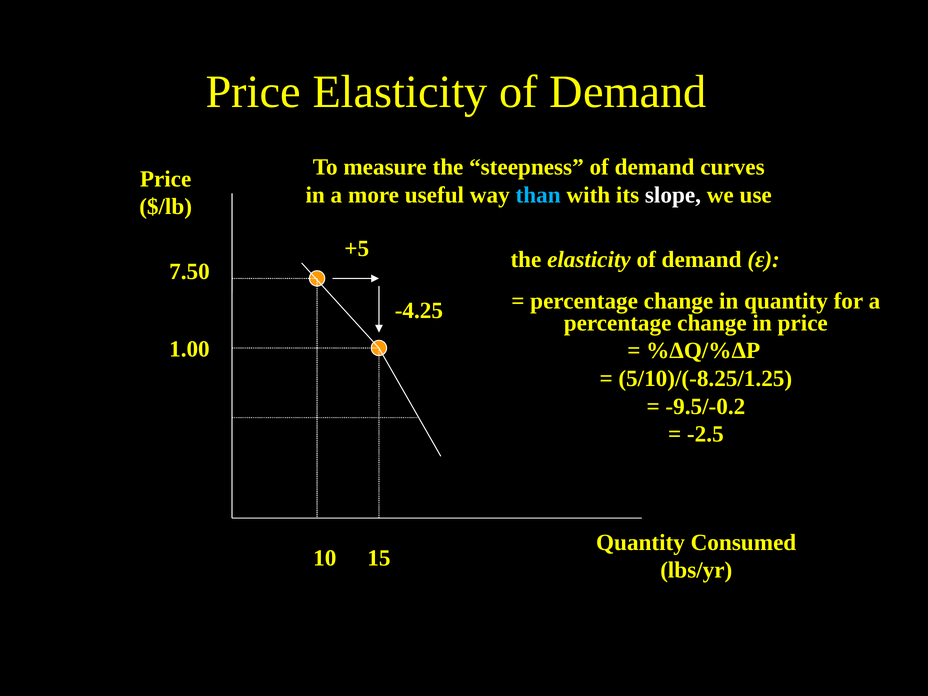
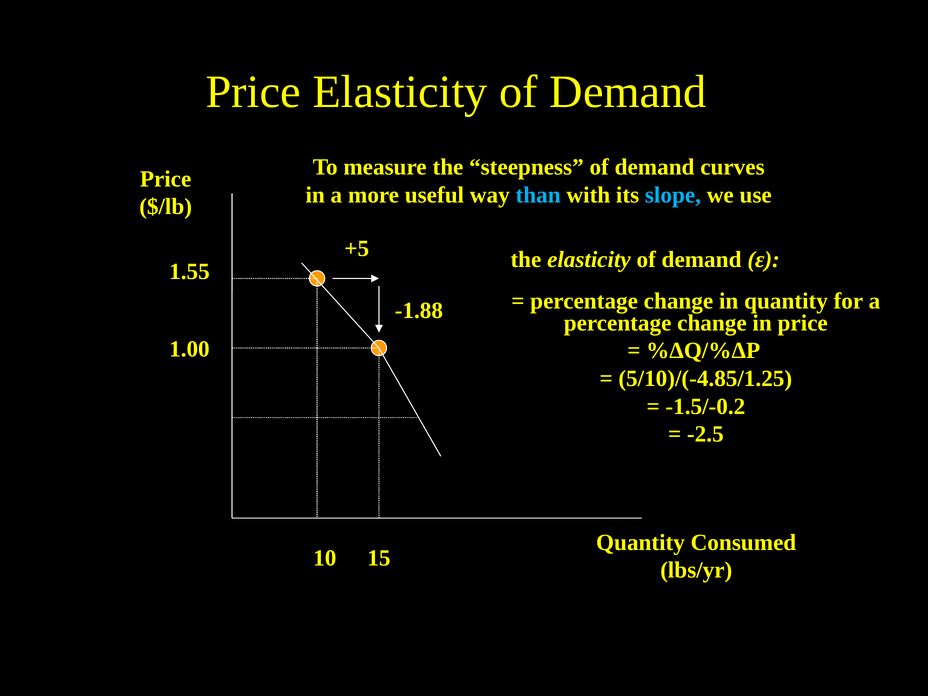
slope colour: white -> light blue
7.50: 7.50 -> 1.55
-4.25: -4.25 -> -1.88
5/10)/(-8.25/1.25: 5/10)/(-8.25/1.25 -> 5/10)/(-4.85/1.25
-9.5/-0.2: -9.5/-0.2 -> -1.5/-0.2
